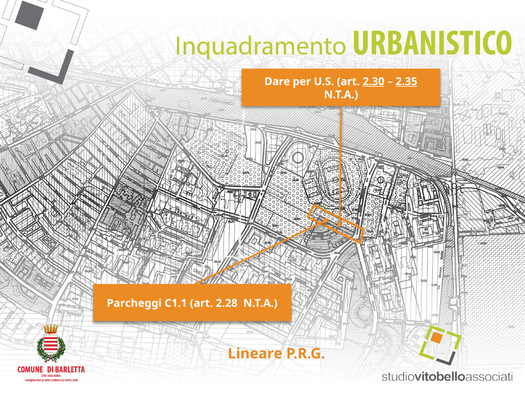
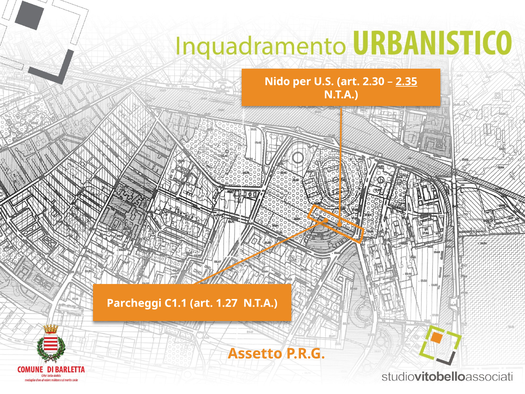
Dare: Dare -> Nido
2.30 underline: present -> none
2.28: 2.28 -> 1.27
Lineare: Lineare -> Assetto
